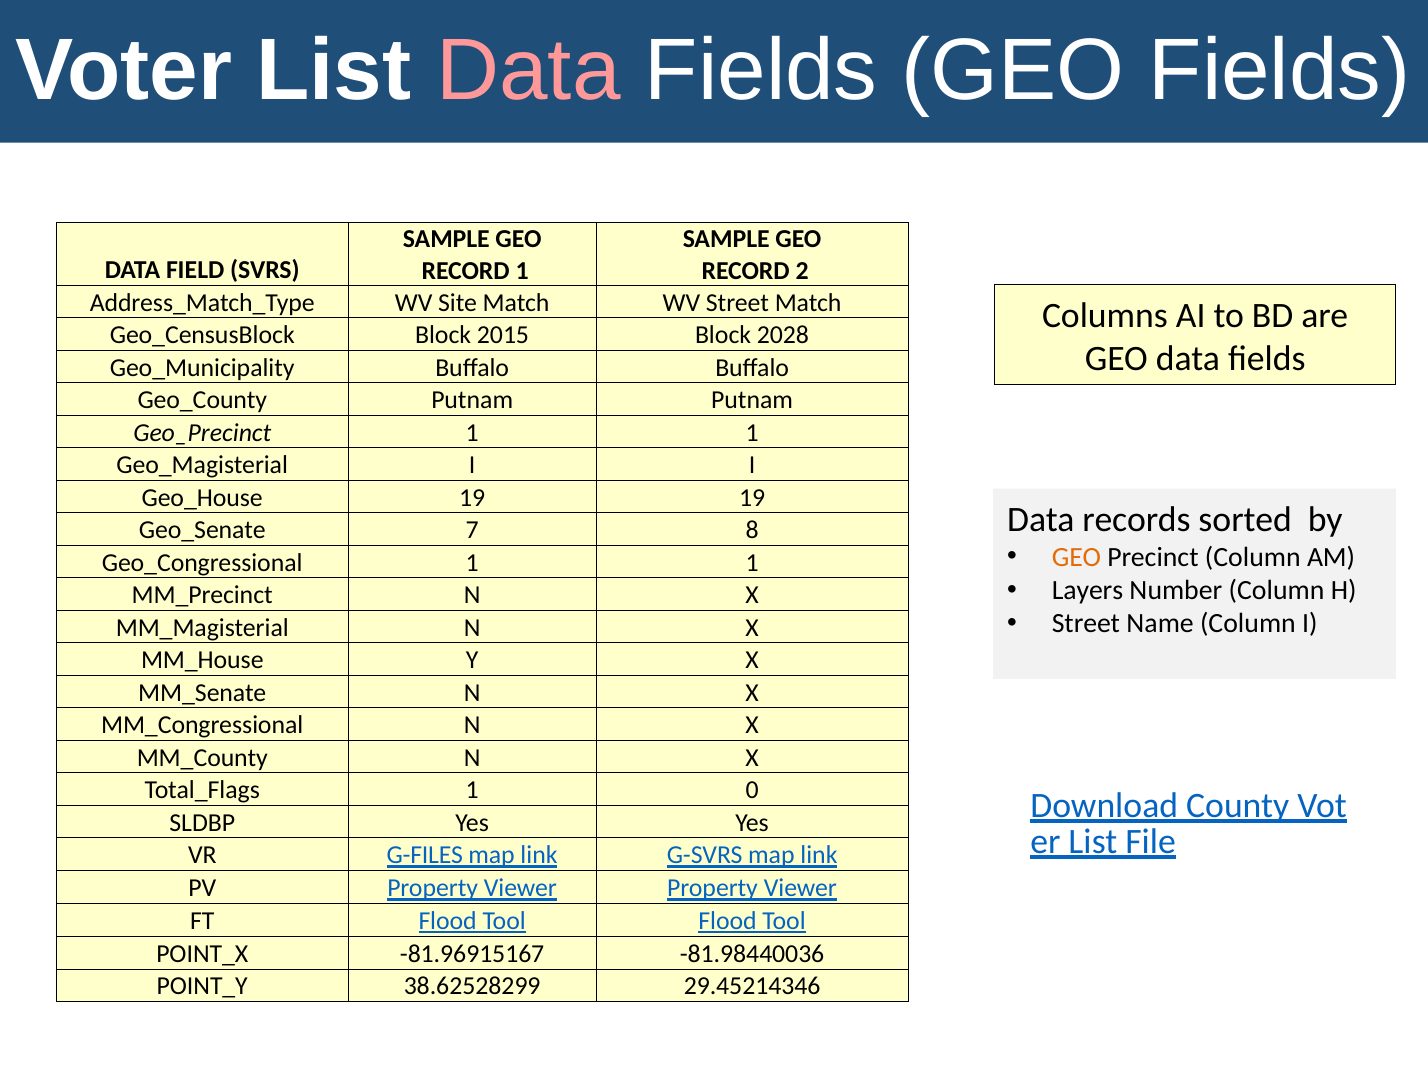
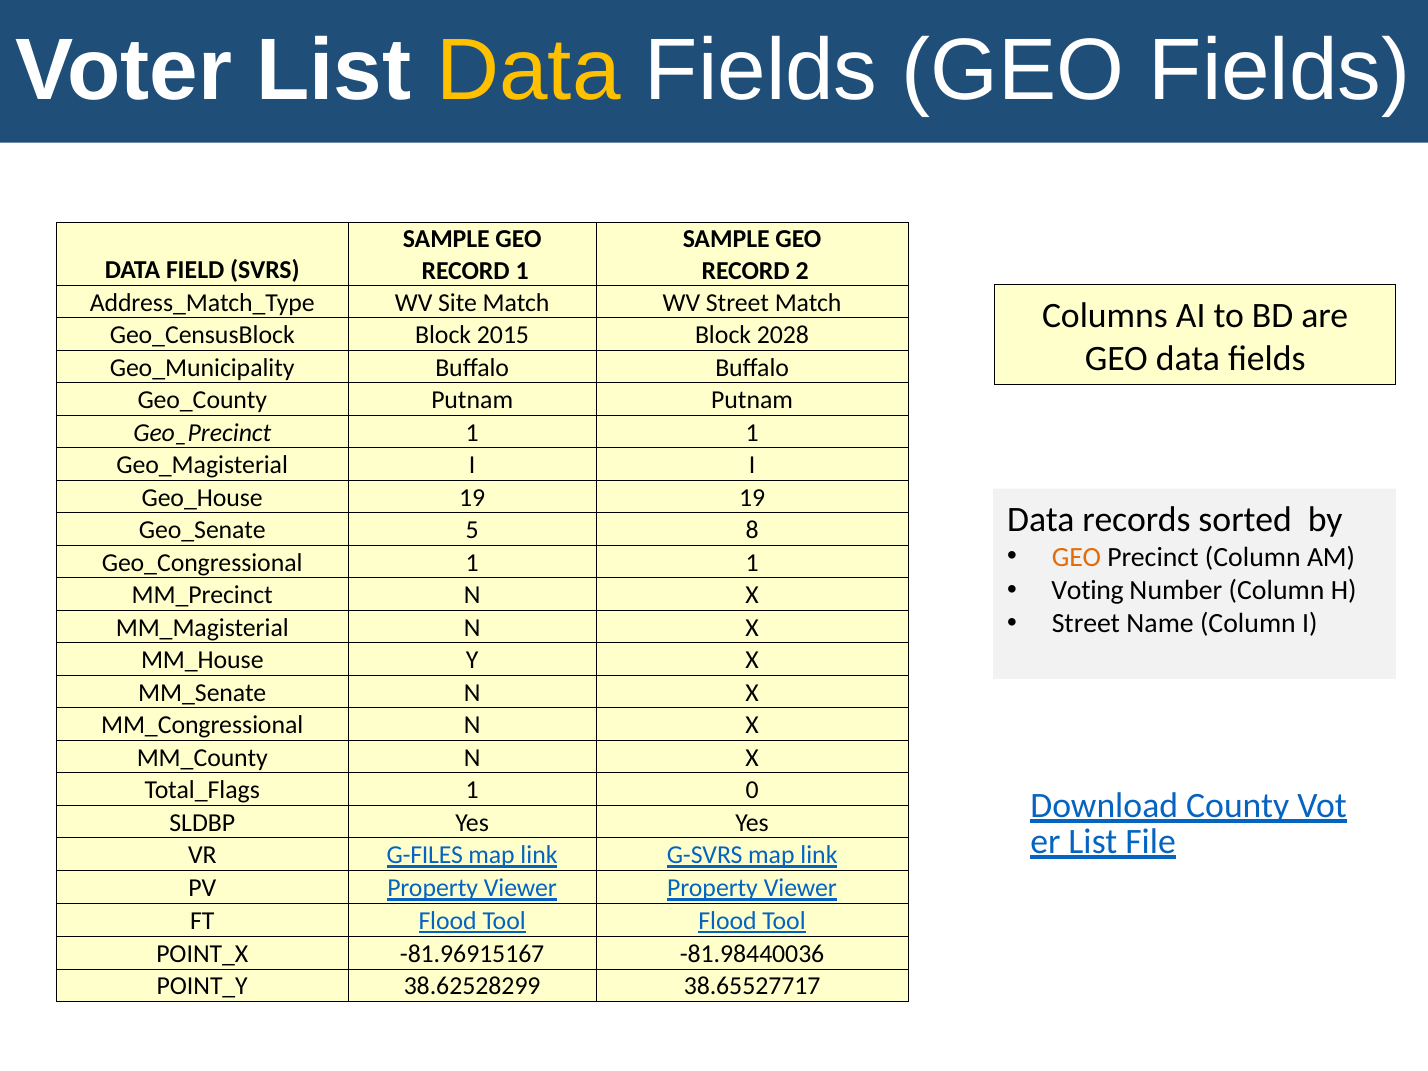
Data at (529, 71) colour: pink -> yellow
7: 7 -> 5
Layers: Layers -> Voting
29.45214346: 29.45214346 -> 38.65527717
